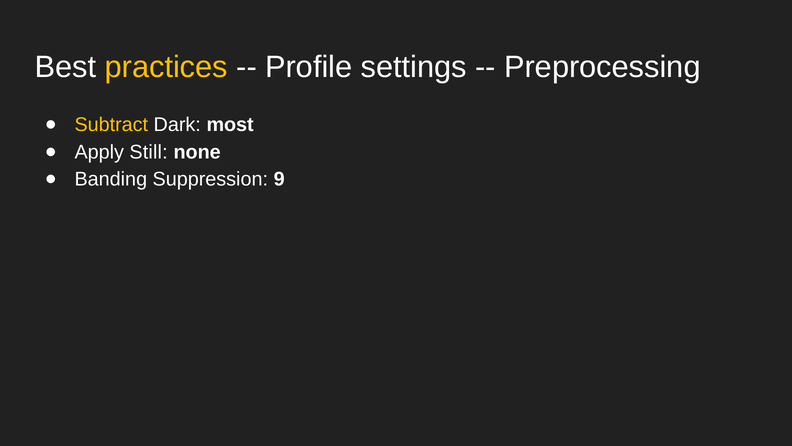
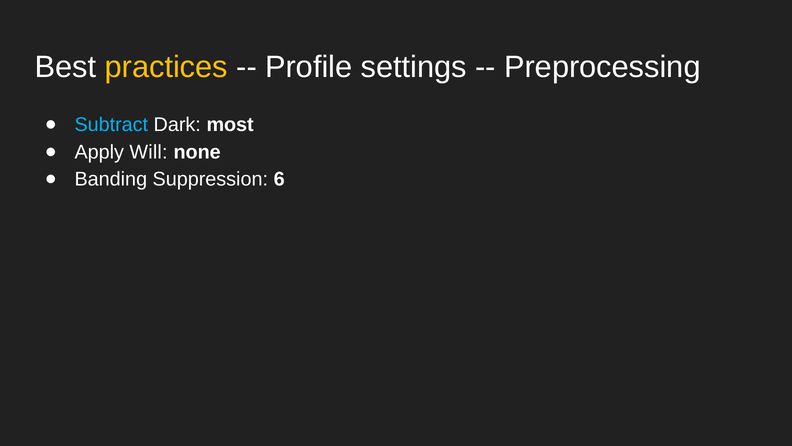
Subtract colour: yellow -> light blue
Still: Still -> Will
9: 9 -> 6
